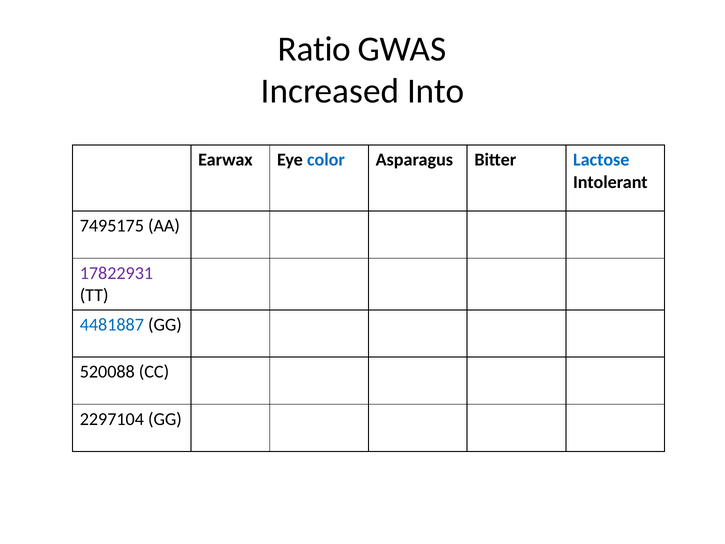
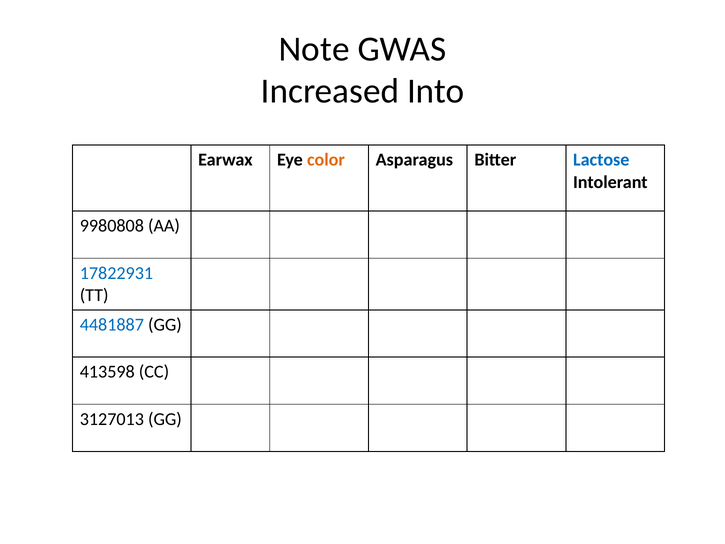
Ratio: Ratio -> Note
color colour: blue -> orange
7495175: 7495175 -> 9980808
17822931 colour: purple -> blue
520088: 520088 -> 413598
2297104: 2297104 -> 3127013
